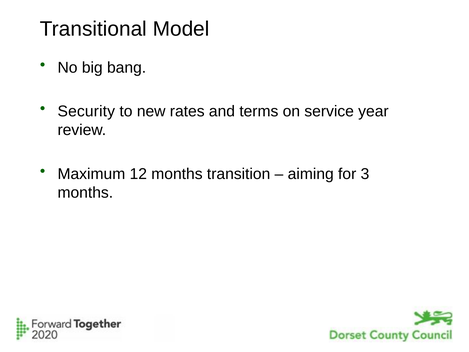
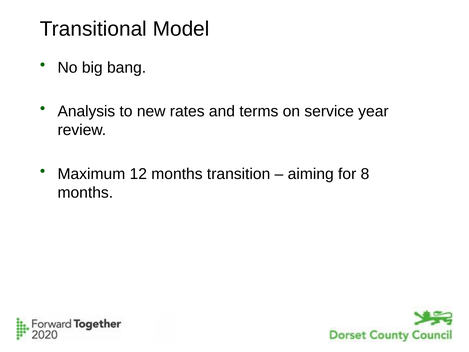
Security: Security -> Analysis
3: 3 -> 8
